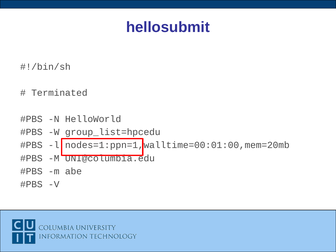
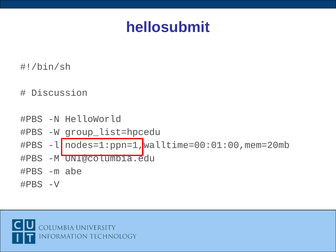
Terminated: Terminated -> Discussion
